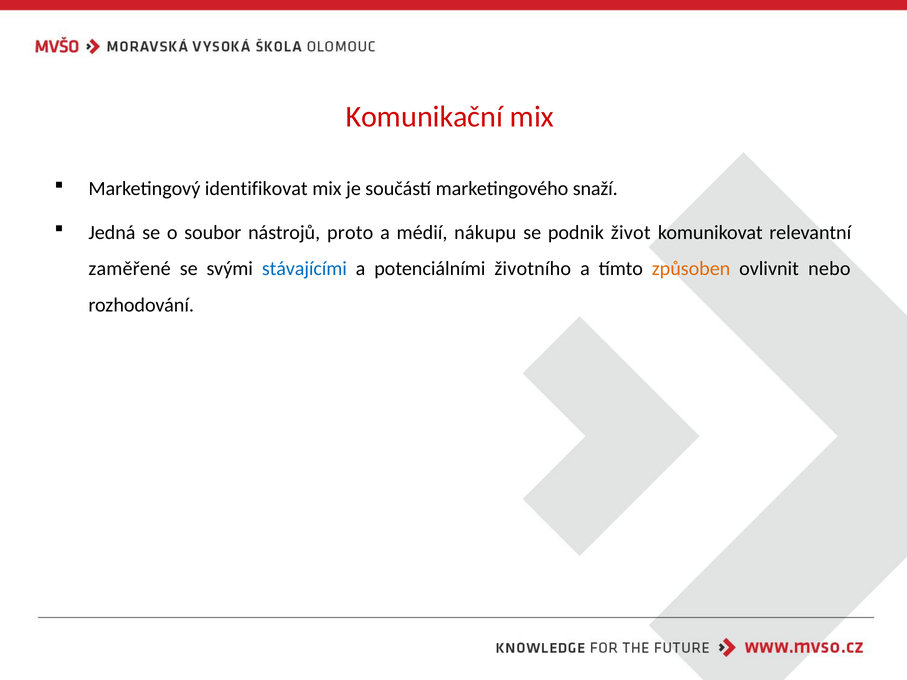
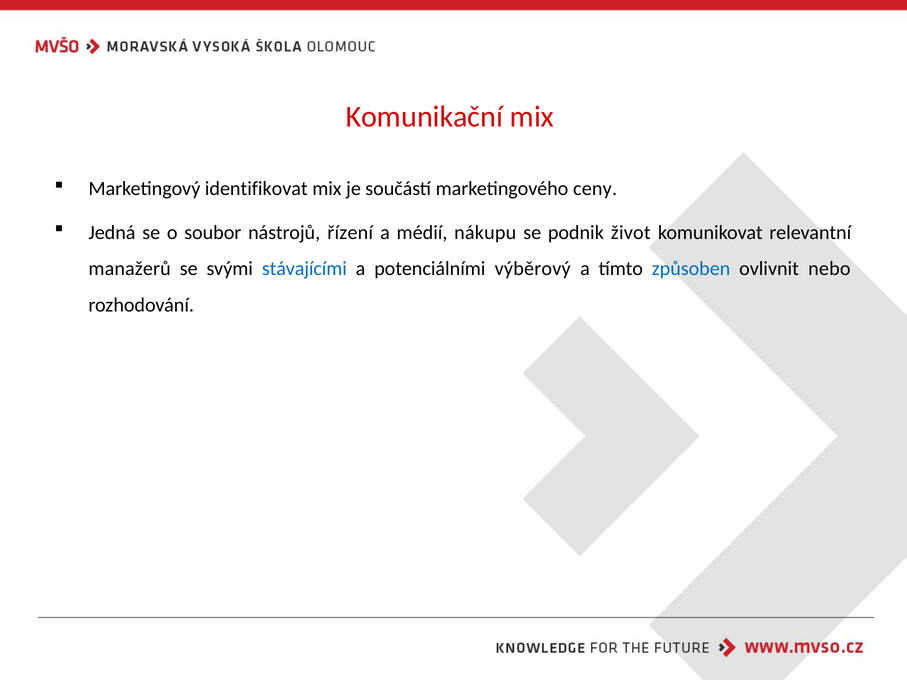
snaží: snaží -> ceny
proto: proto -> řízení
zaměřené: zaměřené -> manažerů
životního: životního -> výběrový
způsoben colour: orange -> blue
